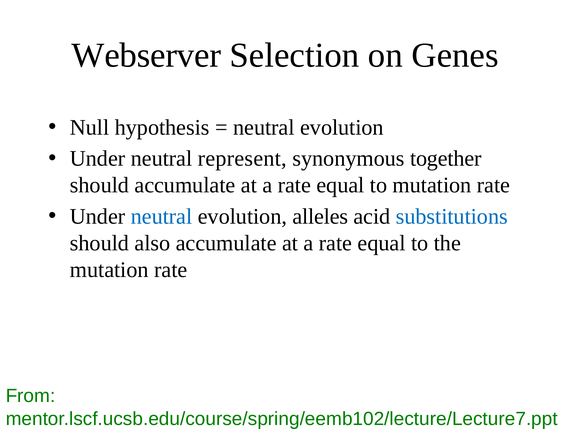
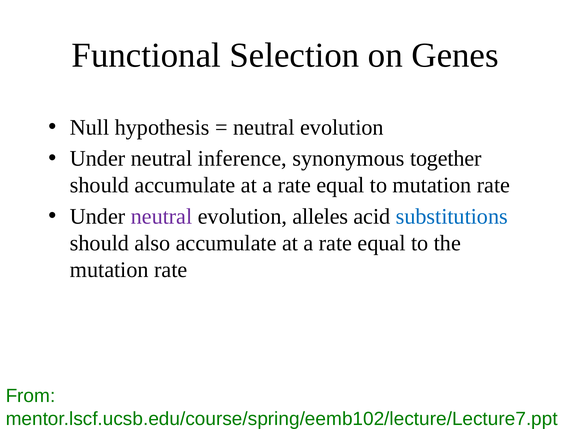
Webserver: Webserver -> Functional
represent: represent -> inference
neutral at (162, 216) colour: blue -> purple
